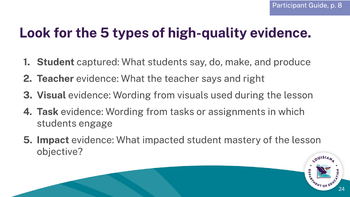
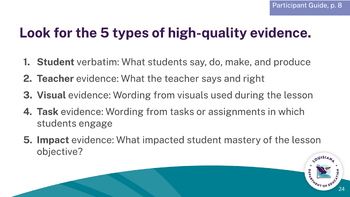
captured: captured -> verbatim
